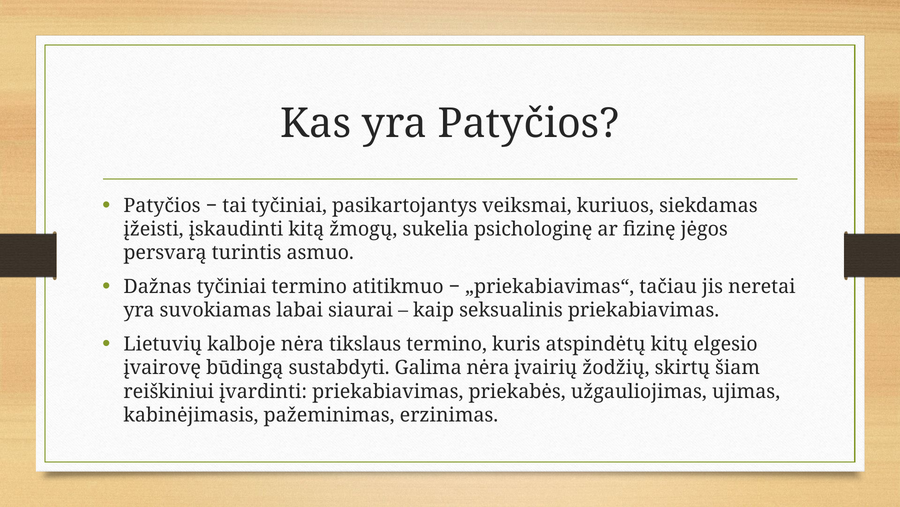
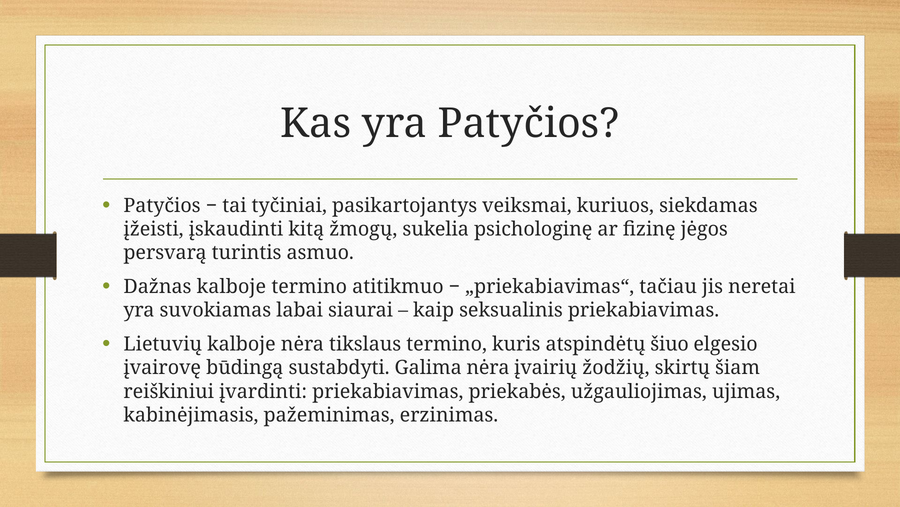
Dažnas tyčiniai: tyčiniai -> kalboje
kitų: kitų -> šiuo
